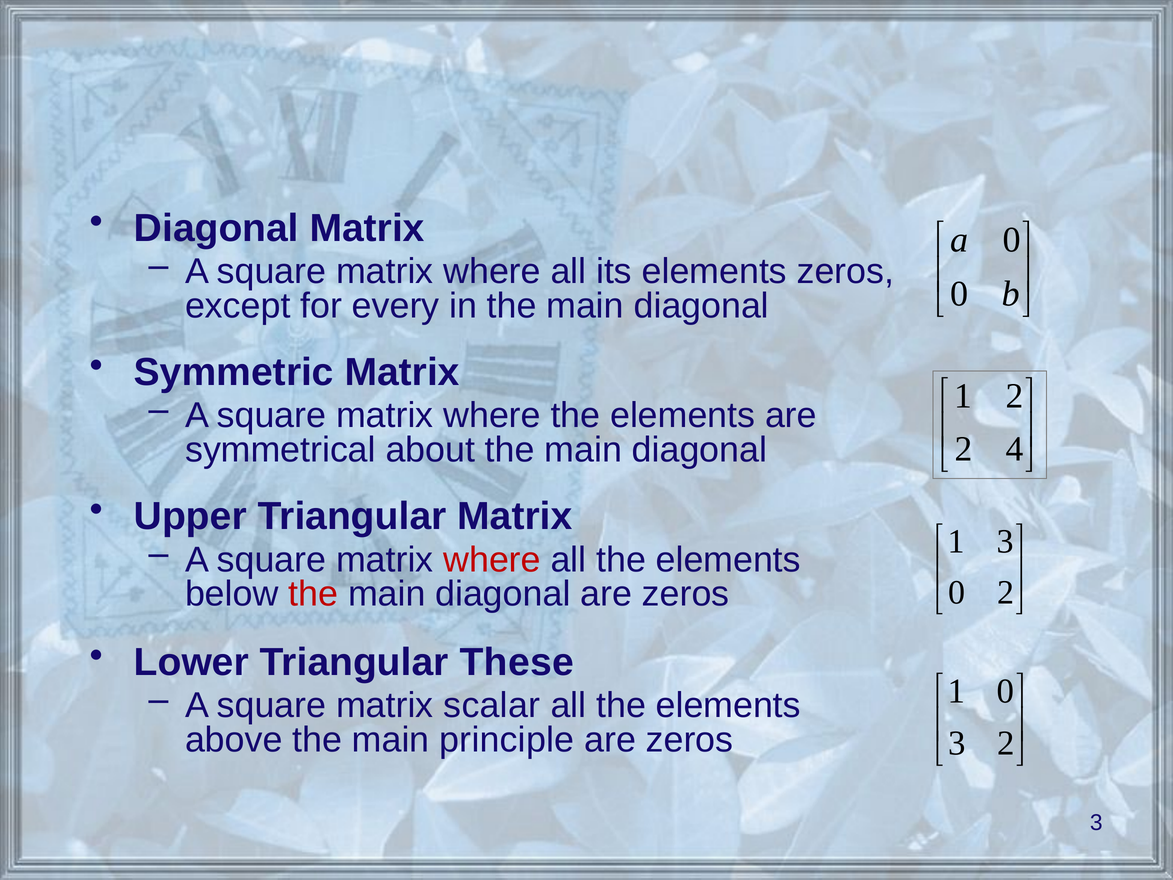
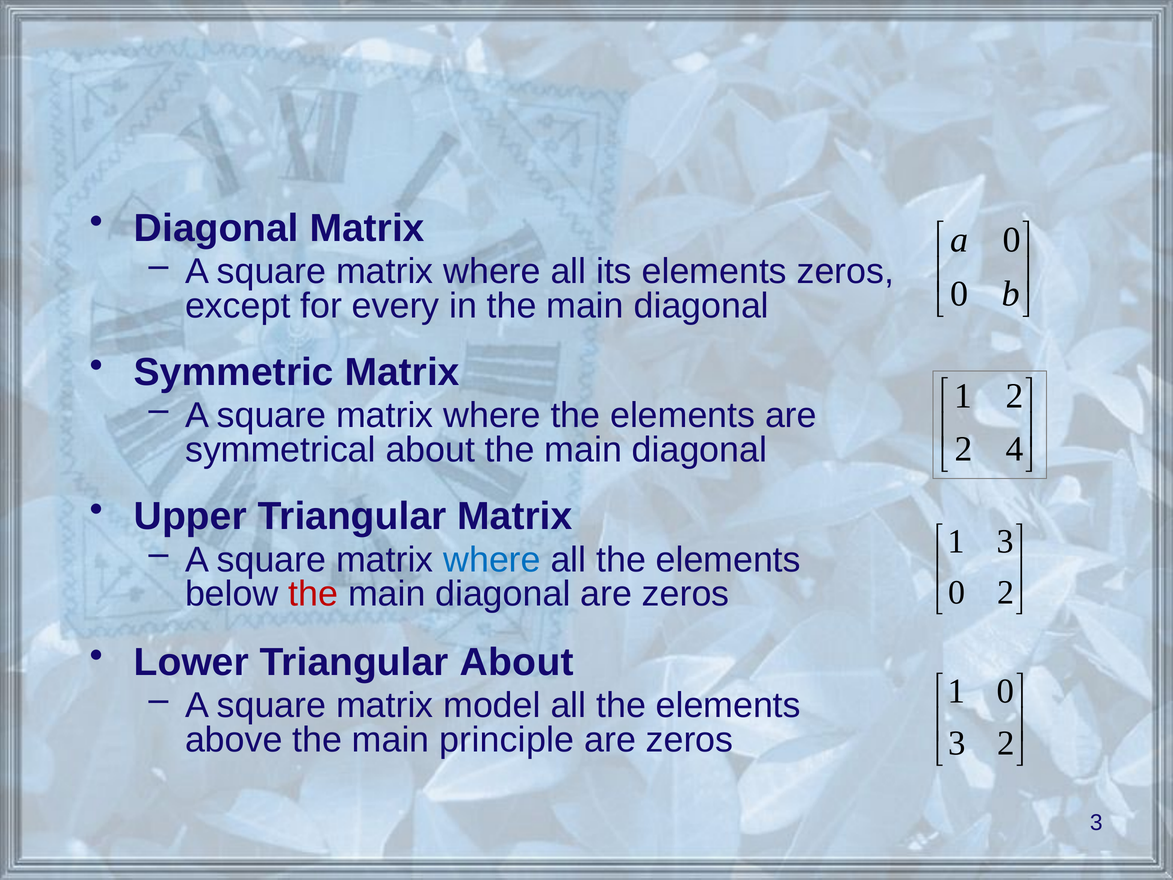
where at (492, 560) colour: red -> blue
Triangular These: These -> About
scalar: scalar -> model
